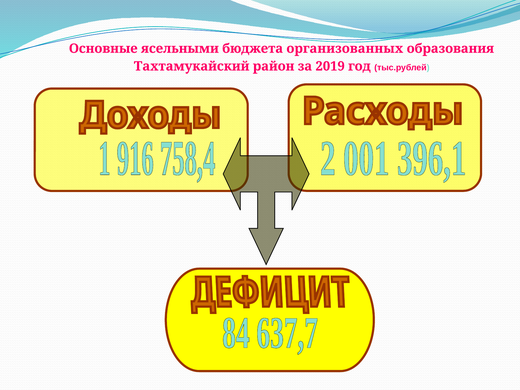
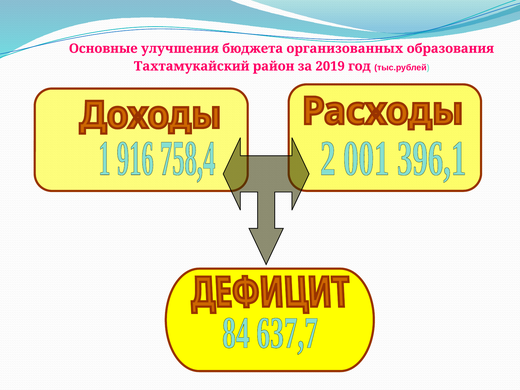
ясельными: ясельными -> улучшения
